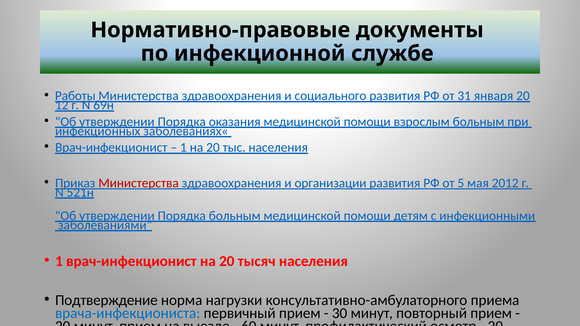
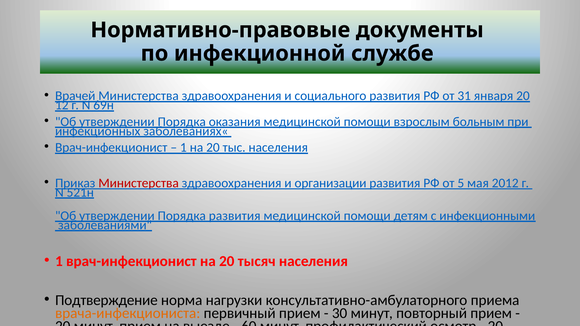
Работы: Работы -> Врачей
Порядка больным: больным -> развития
врача-инфекциониста colour: blue -> orange
